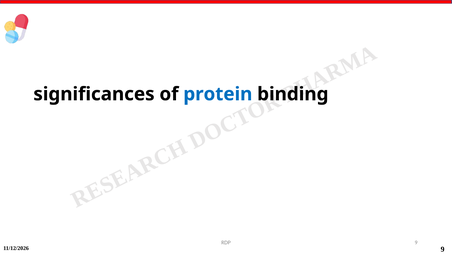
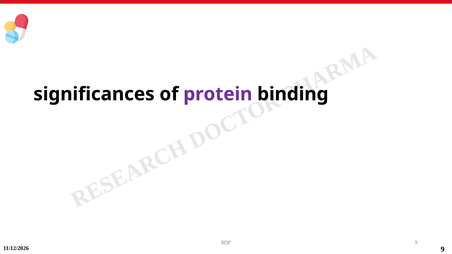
protein colour: blue -> purple
